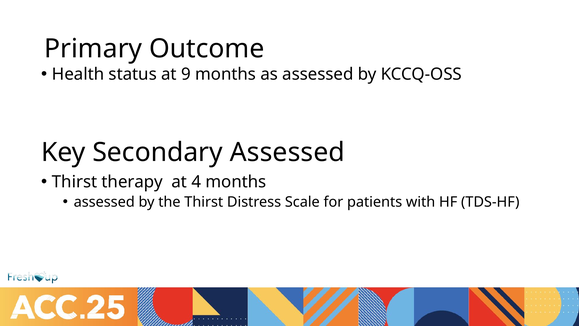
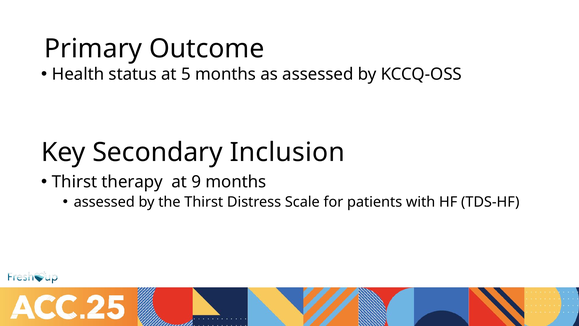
9: 9 -> 5
Secondary Assessed: Assessed -> Inclusion
4: 4 -> 9
